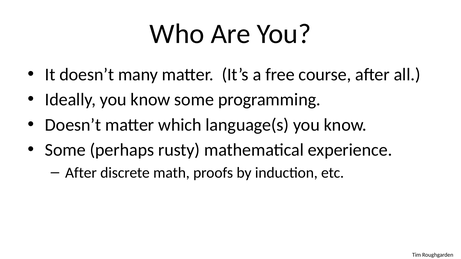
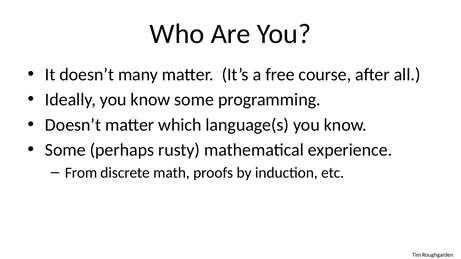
After at (81, 173): After -> From
